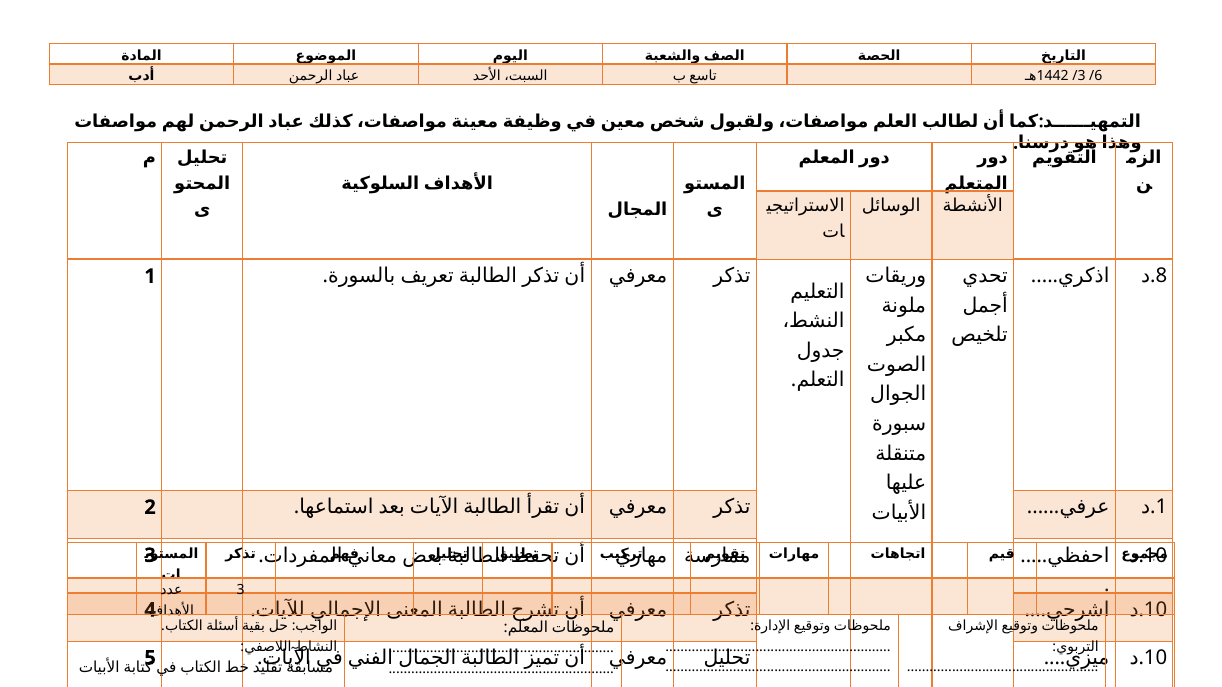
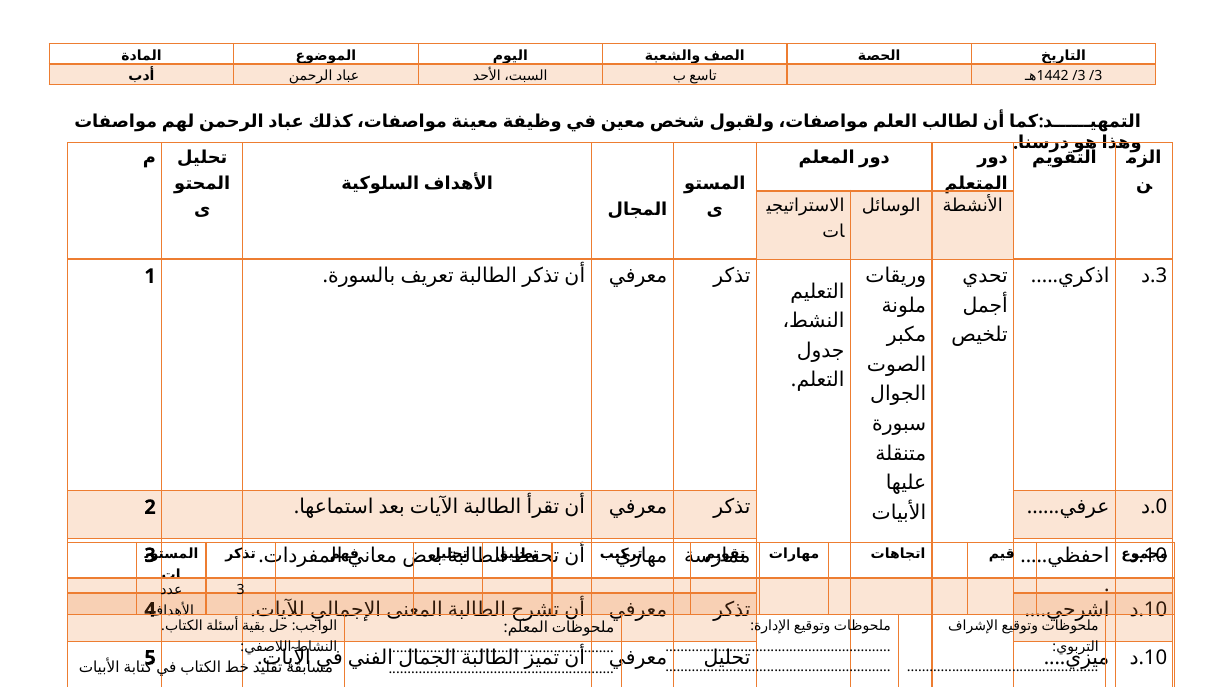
6 at (1098, 76): 6 -> 3
8 at (1161, 276): 8 -> 3
1 at (1161, 508): 1 -> 0
